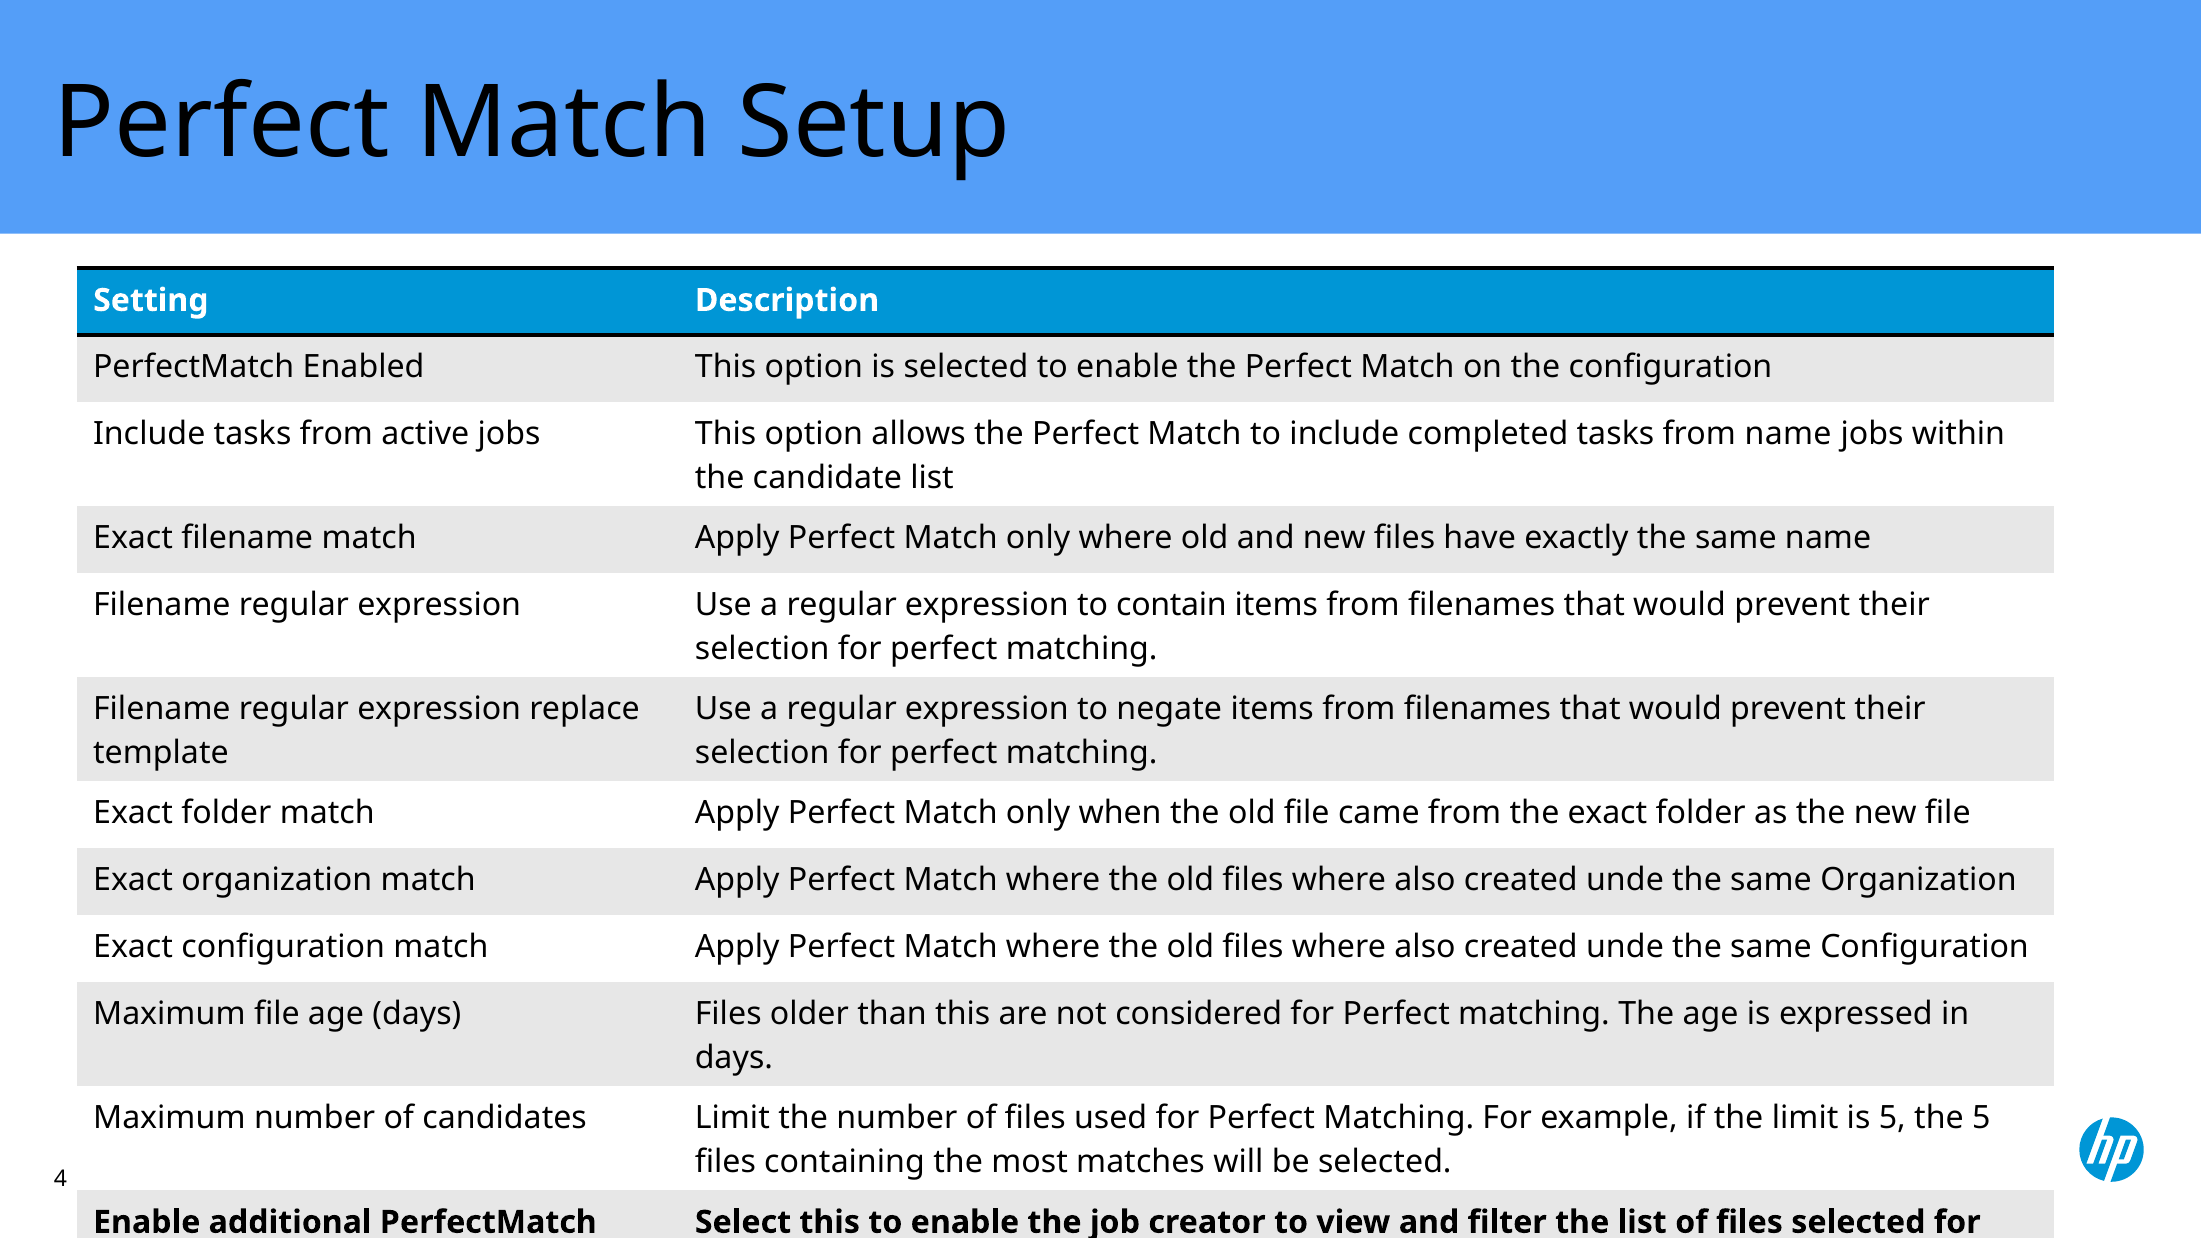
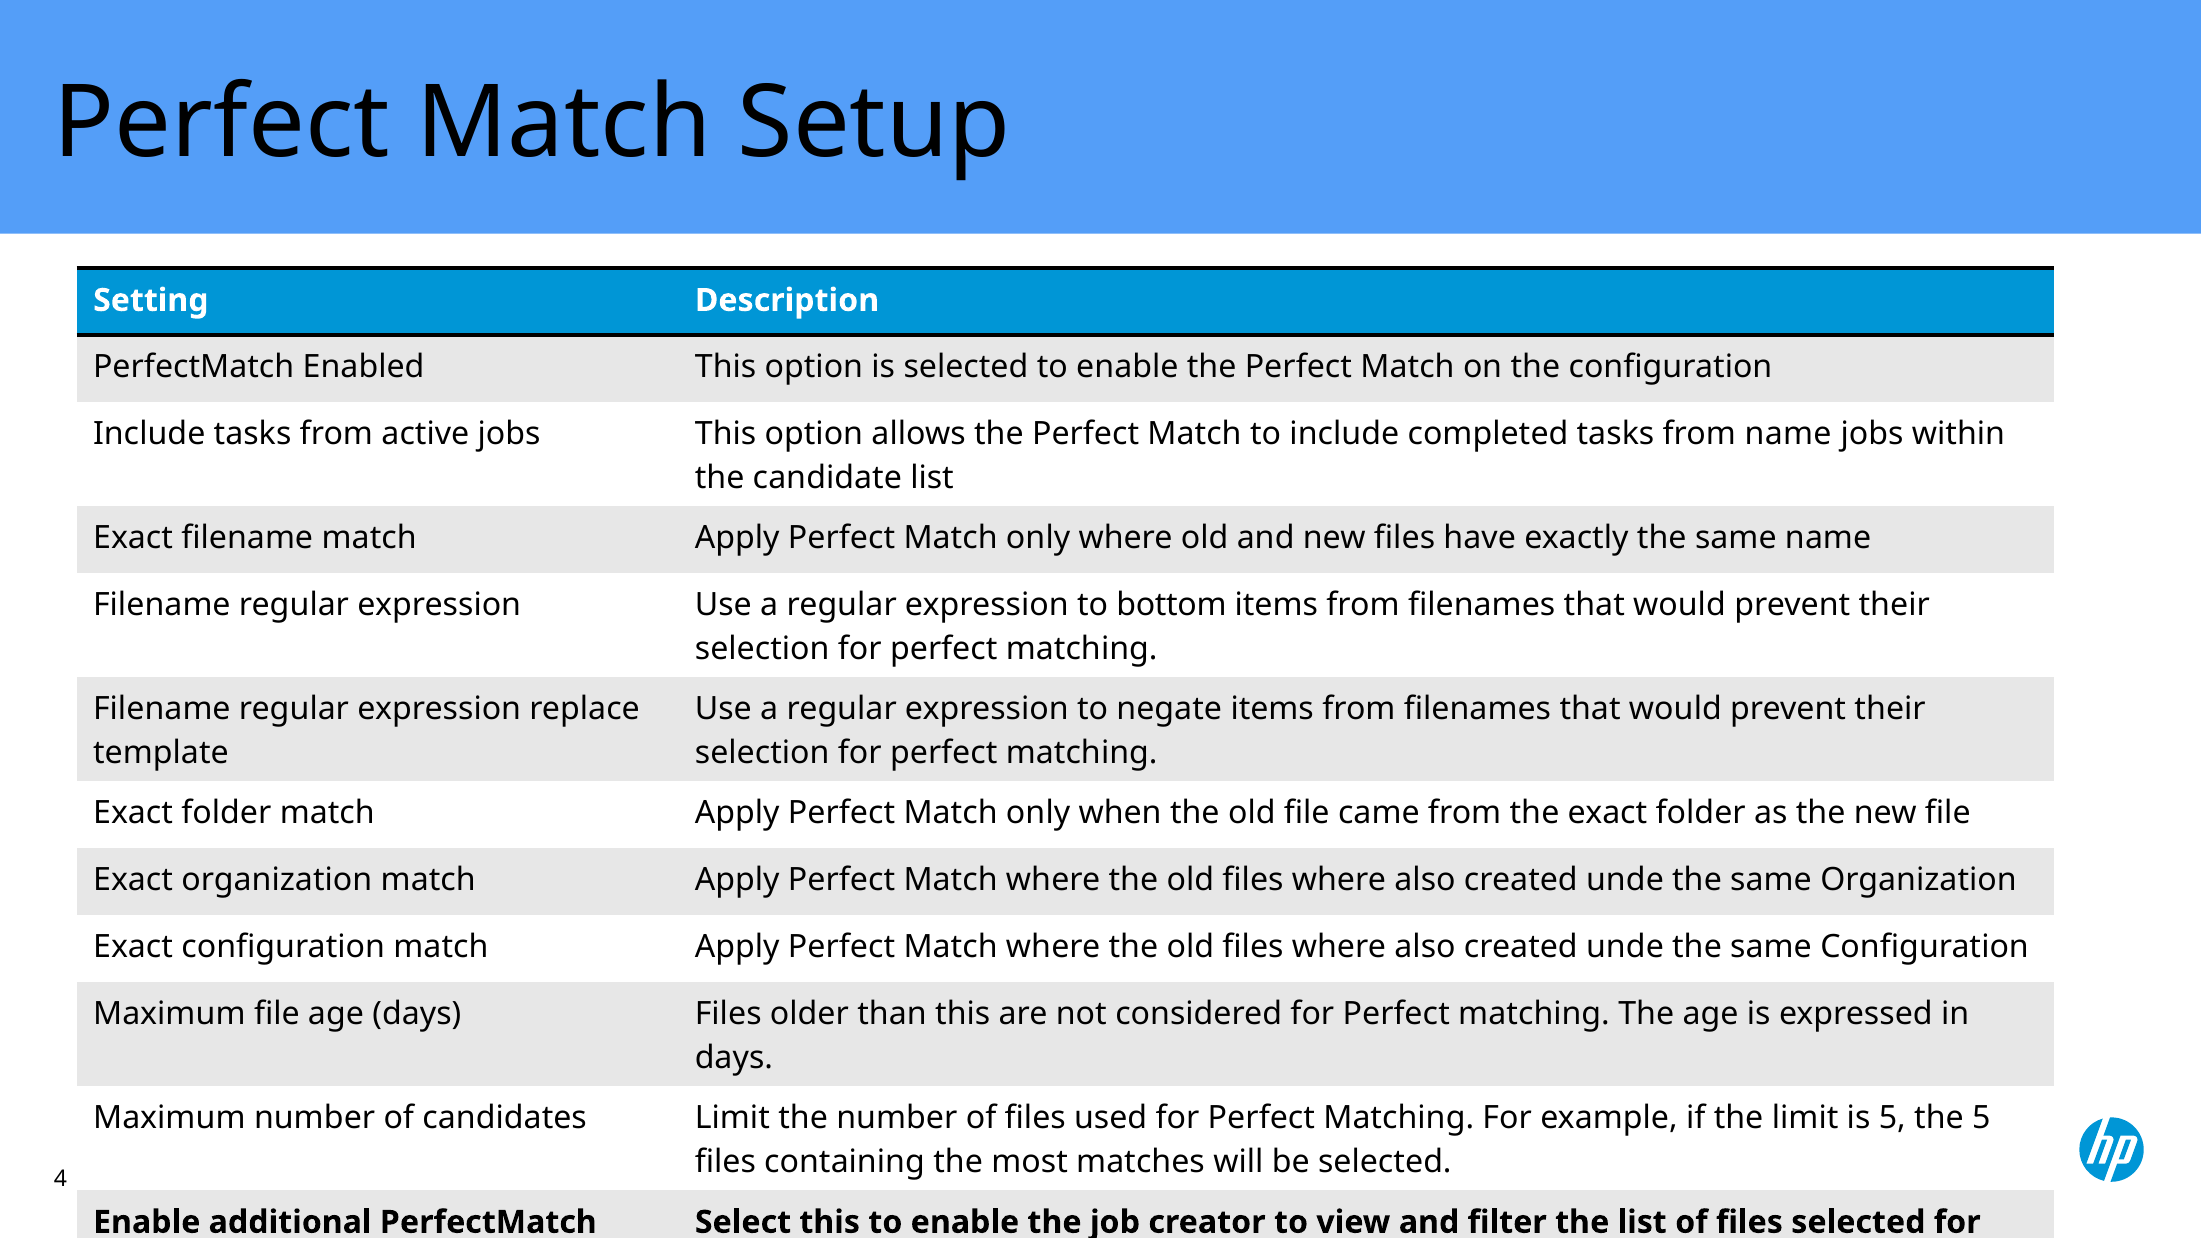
contain: contain -> bottom
